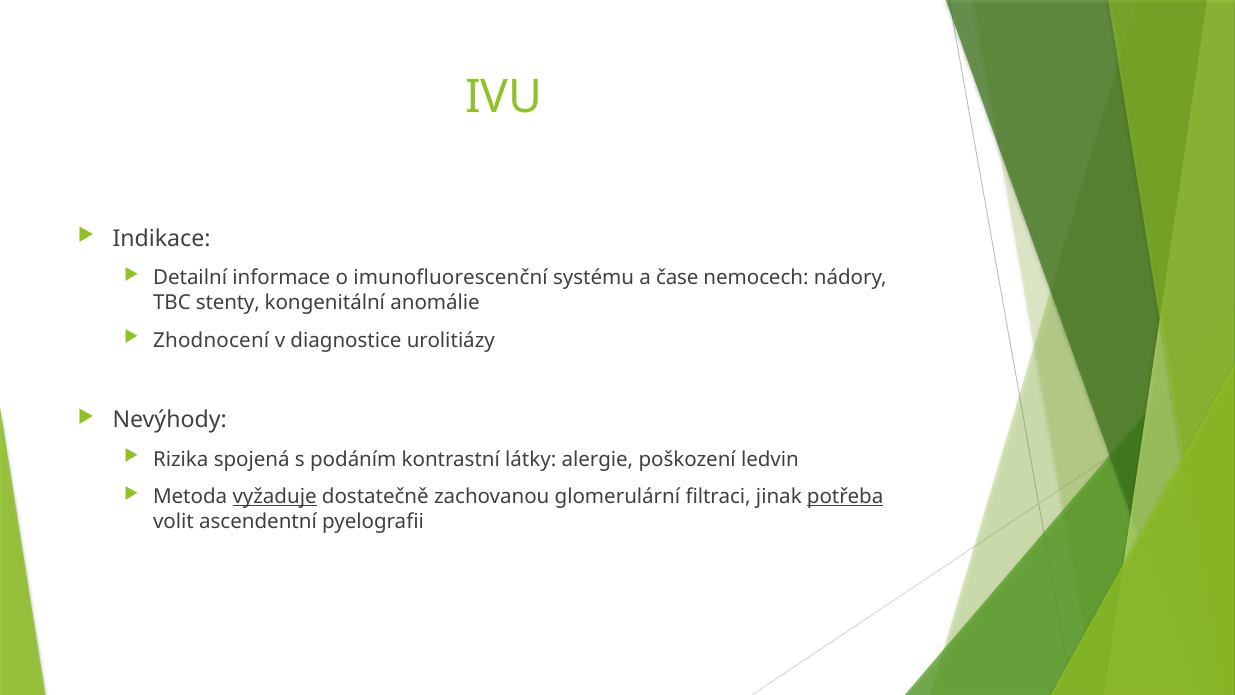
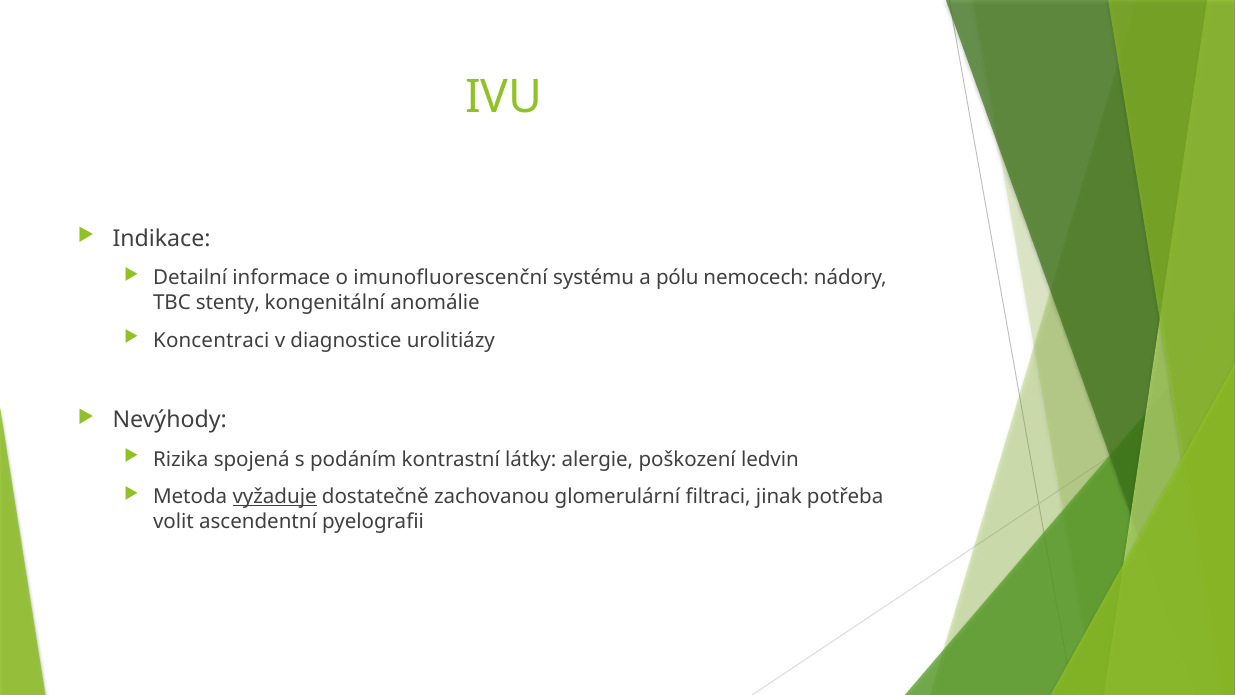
čase: čase -> pólu
Zhodnocení: Zhodnocení -> Koncentraci
potřeba underline: present -> none
